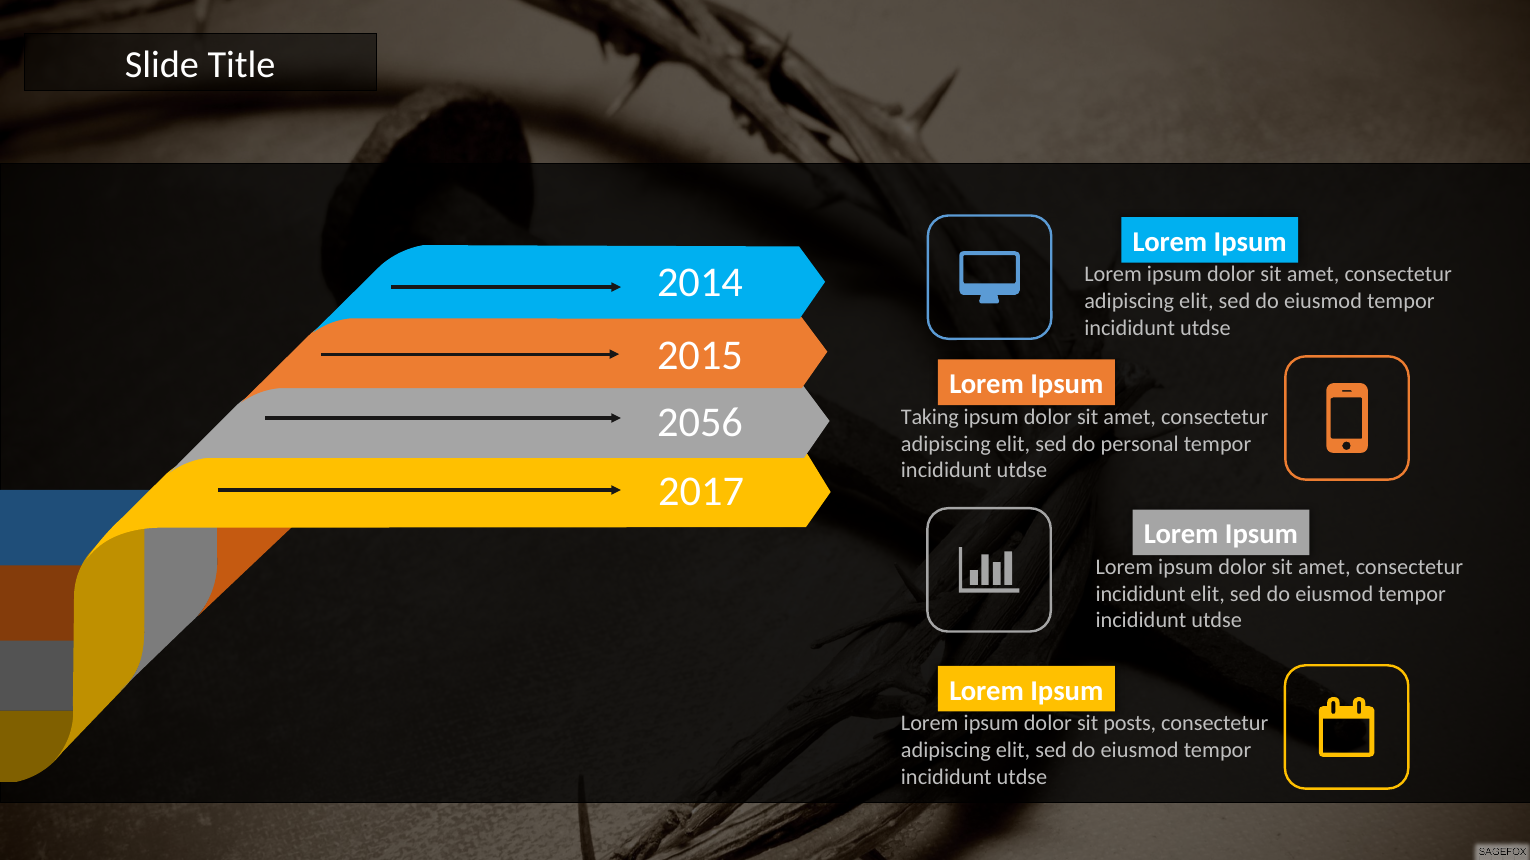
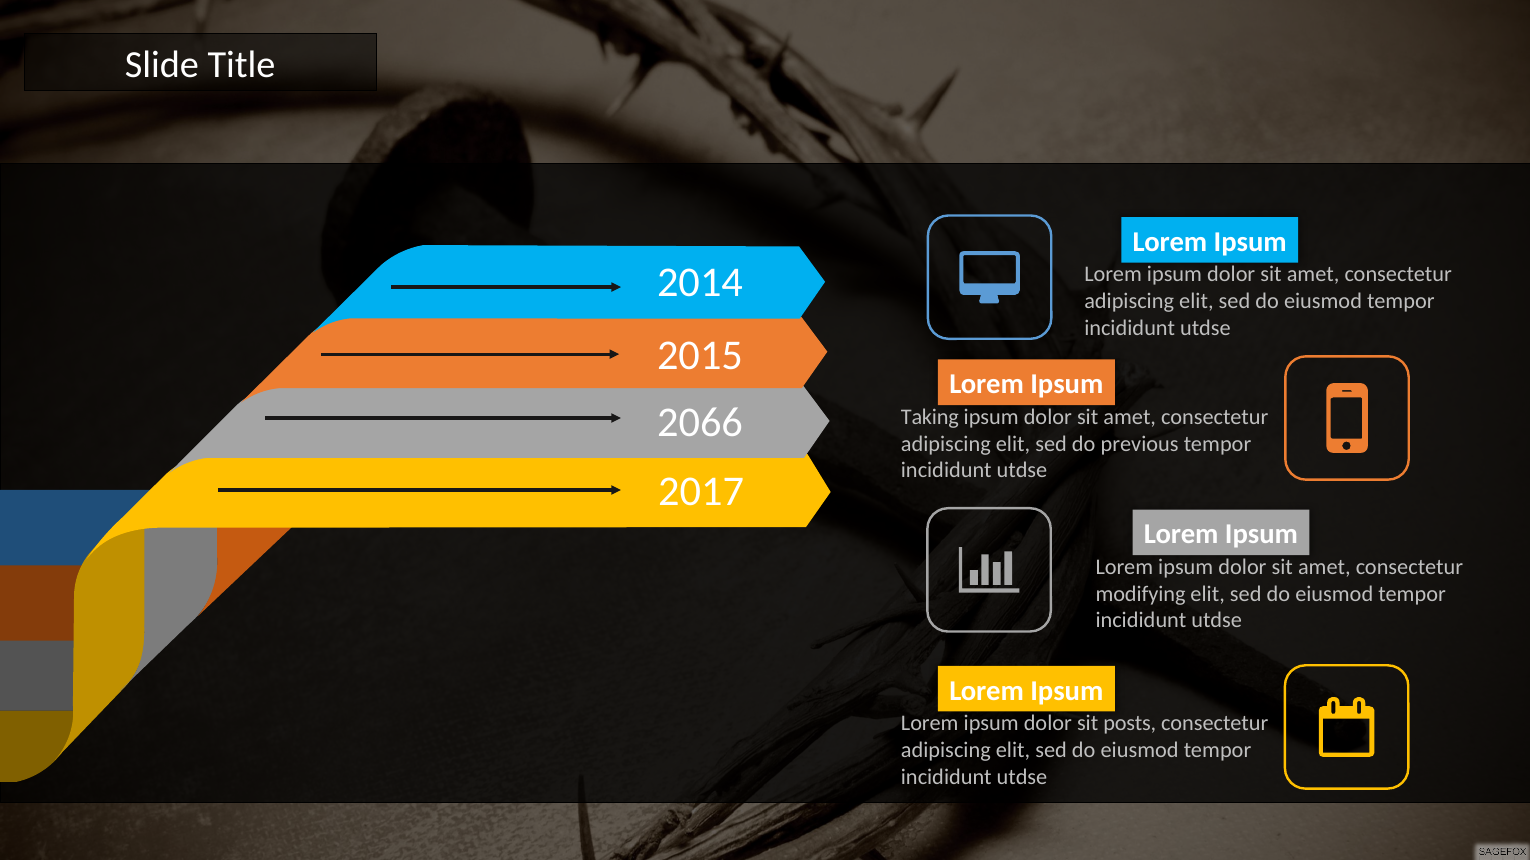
2056: 2056 -> 2066
personal: personal -> previous
incididunt at (1141, 594): incididunt -> modifying
